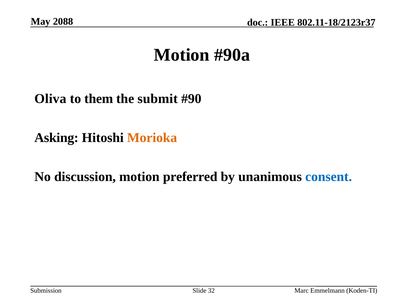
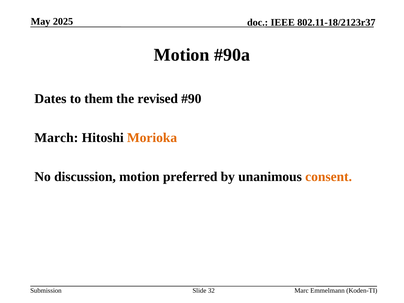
2088: 2088 -> 2025
Oliva: Oliva -> Dates
submit: submit -> revised
Asking: Asking -> March
consent colour: blue -> orange
